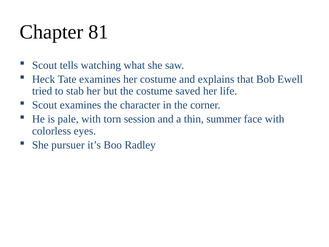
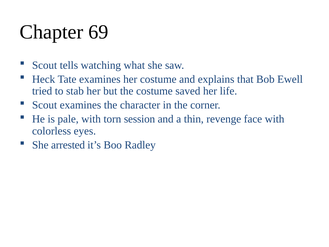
81: 81 -> 69
summer: summer -> revenge
pursuer: pursuer -> arrested
